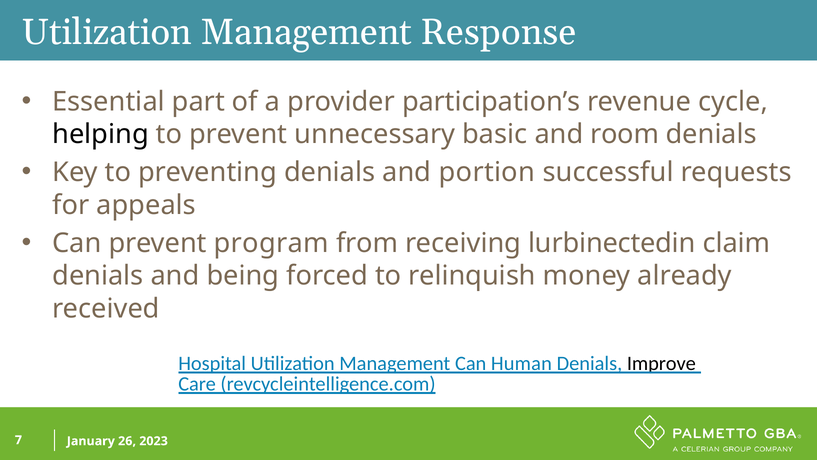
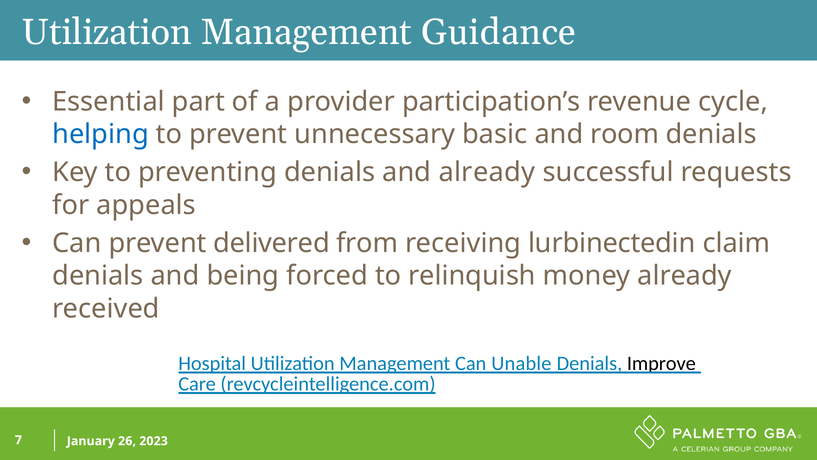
Response: Response -> Guidance
helping colour: black -> blue
and portion: portion -> already
program: program -> delivered
Human: Human -> Unable
